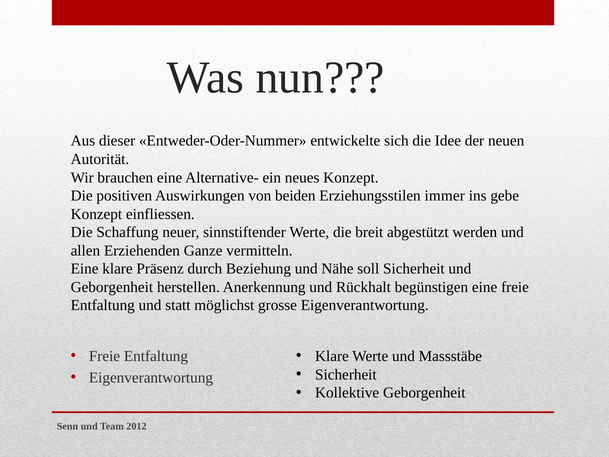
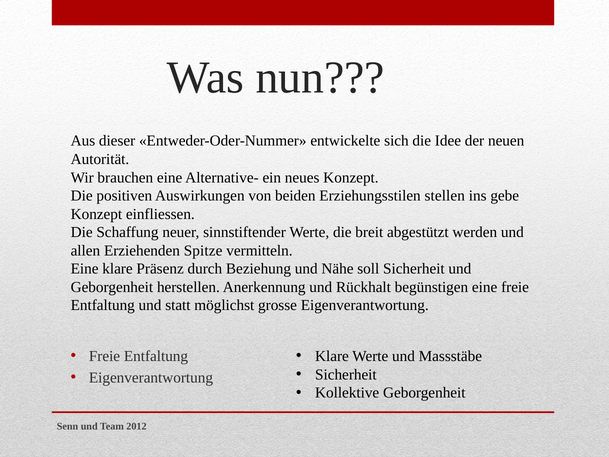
immer: immer -> stellen
Ganze: Ganze -> Spitze
